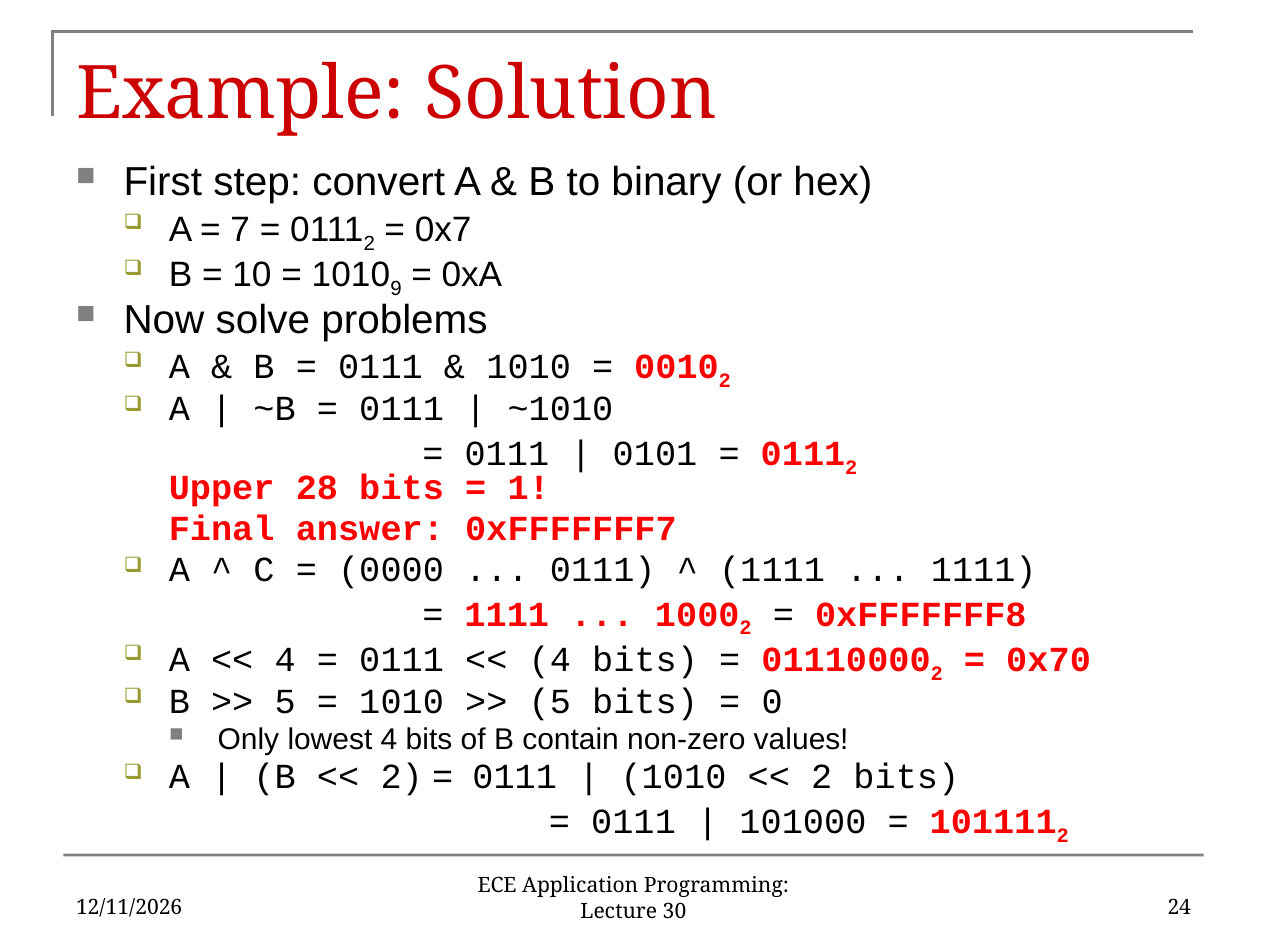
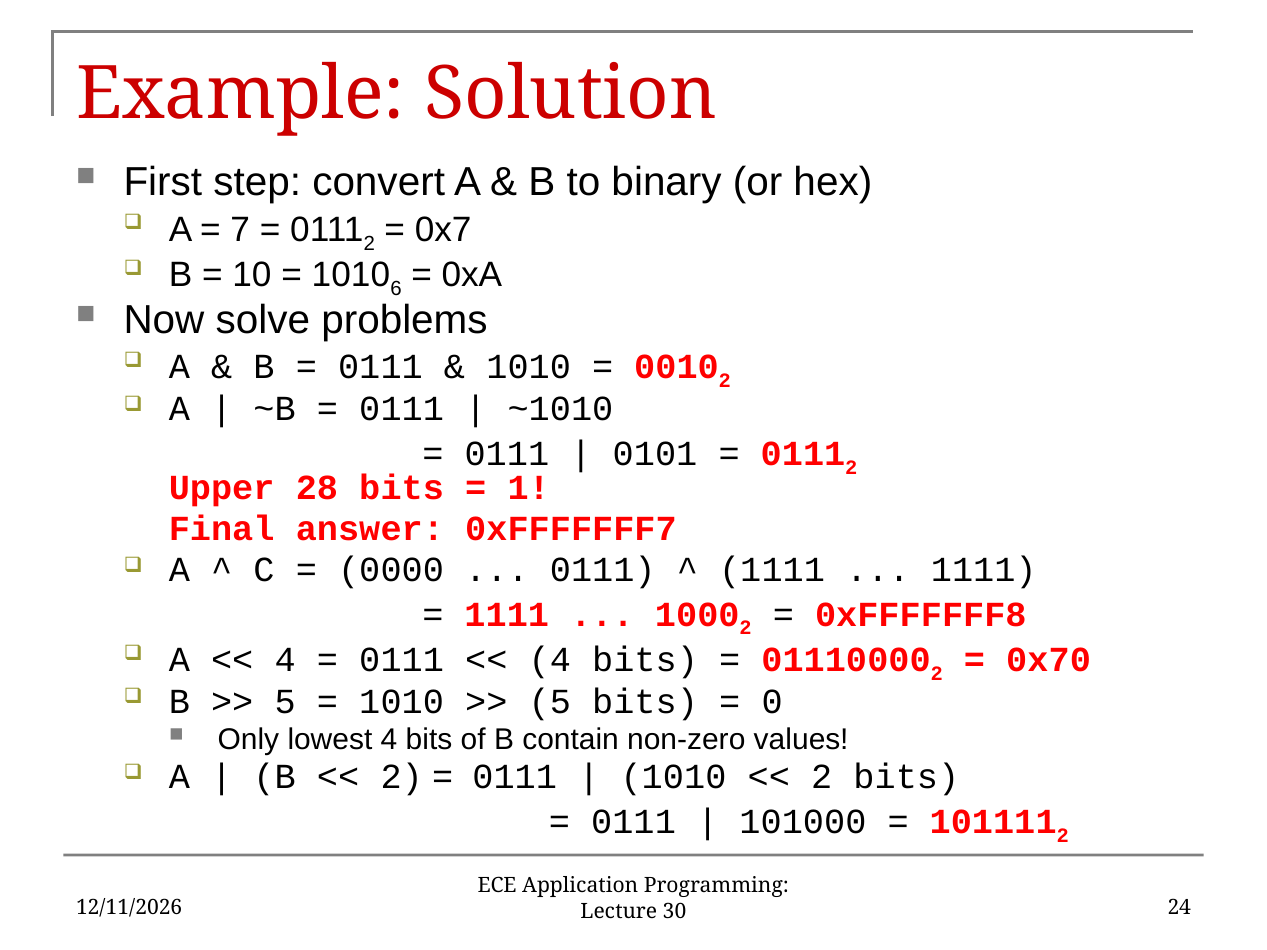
9: 9 -> 6
